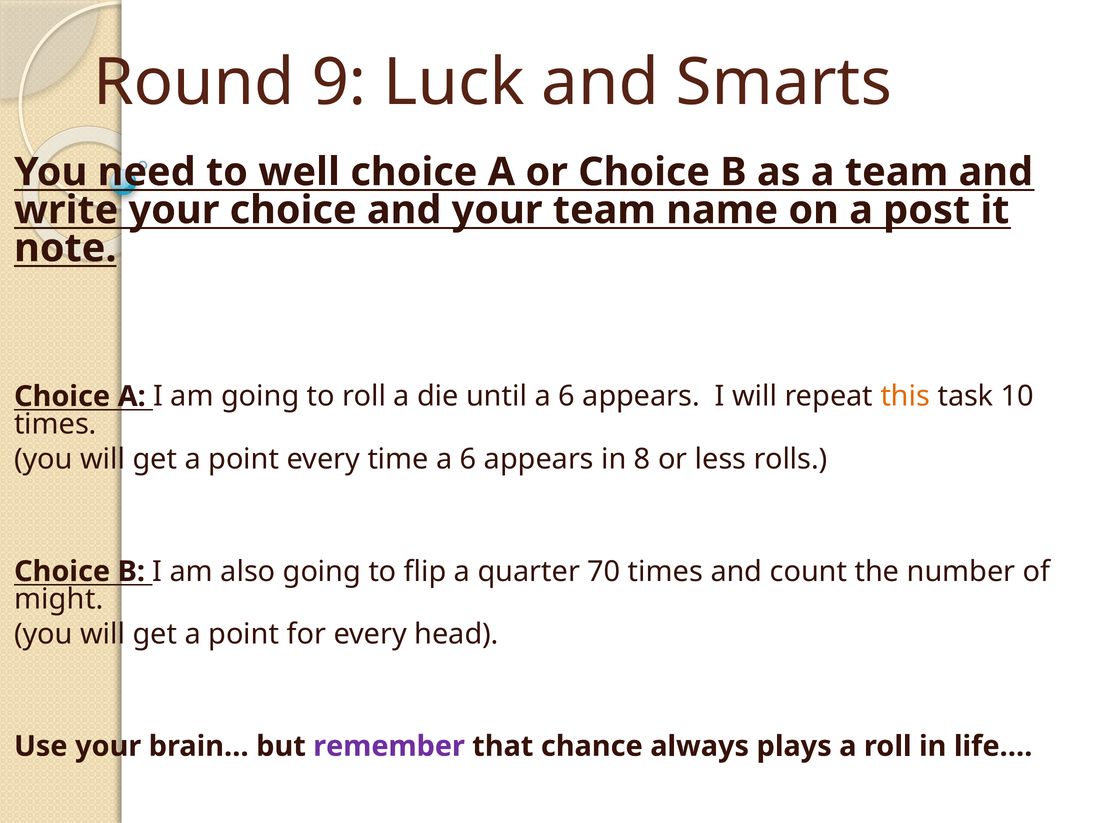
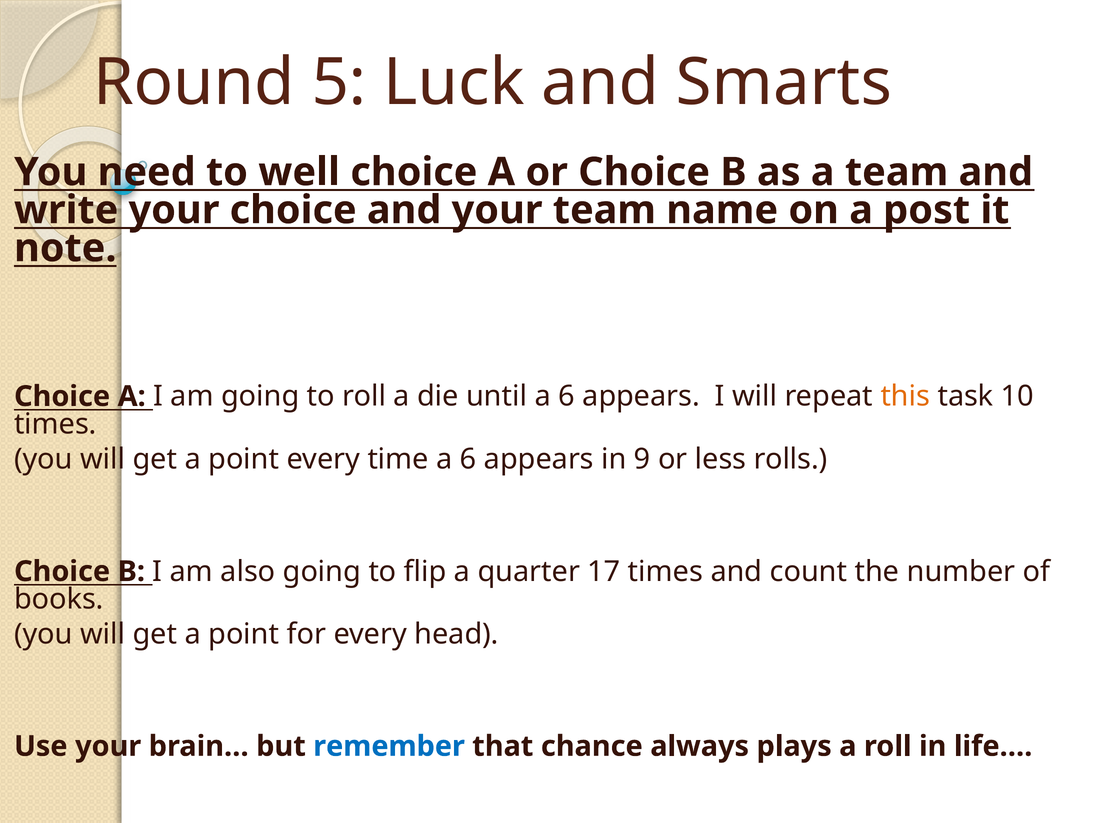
9: 9 -> 5
8: 8 -> 9
70: 70 -> 17
might: might -> books
remember colour: purple -> blue
